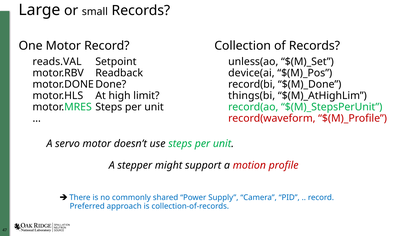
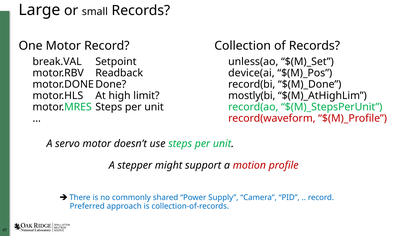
reads.VAL: reads.VAL -> break.VAL
things(bi: things(bi -> mostly(bi
